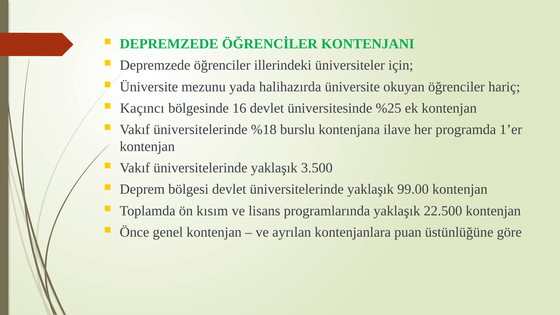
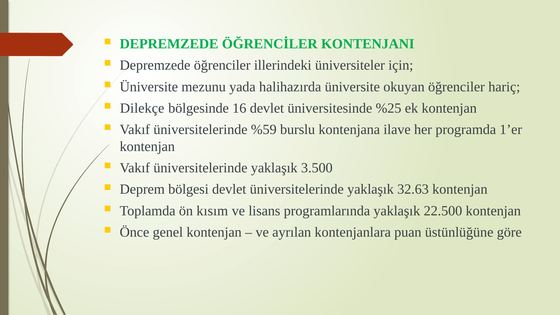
Kaçıncı: Kaçıncı -> Dilekçe
%18: %18 -> %59
99.00: 99.00 -> 32.63
